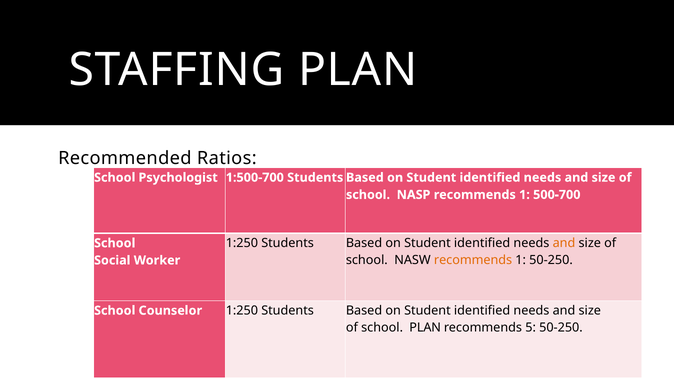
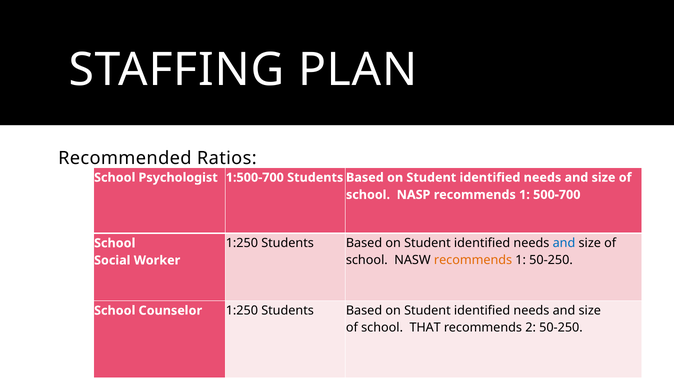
and at (564, 243) colour: orange -> blue
school PLAN: PLAN -> THAT
5: 5 -> 2
